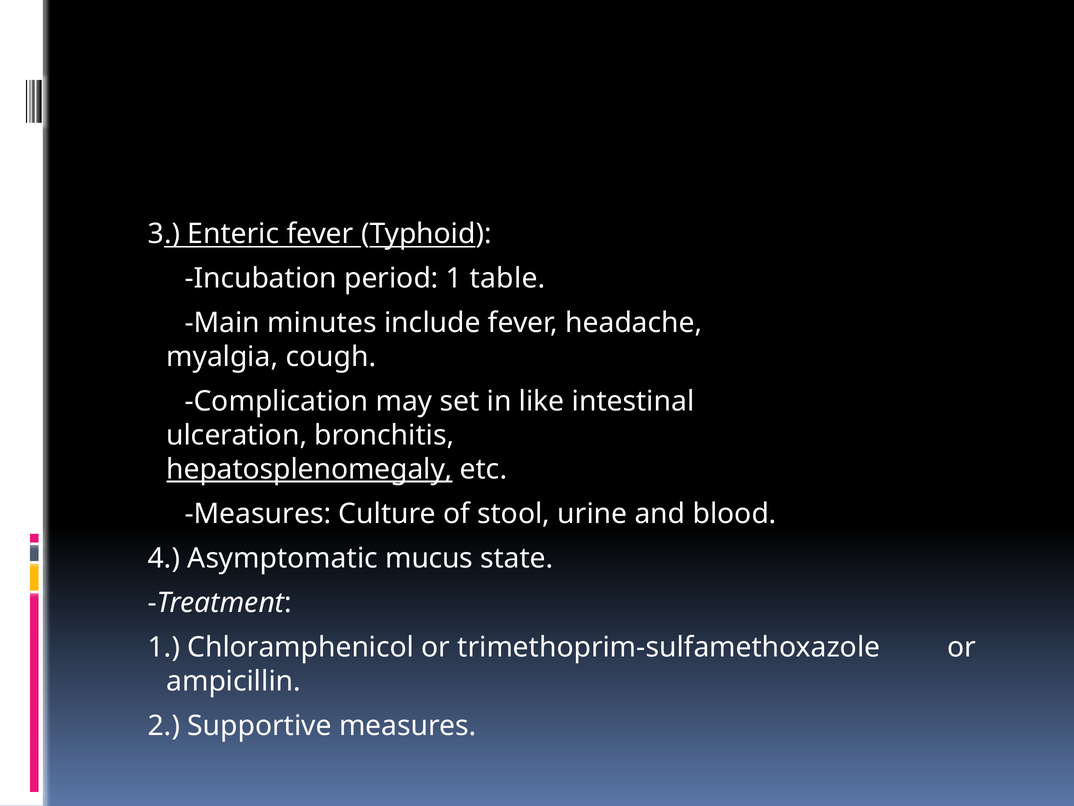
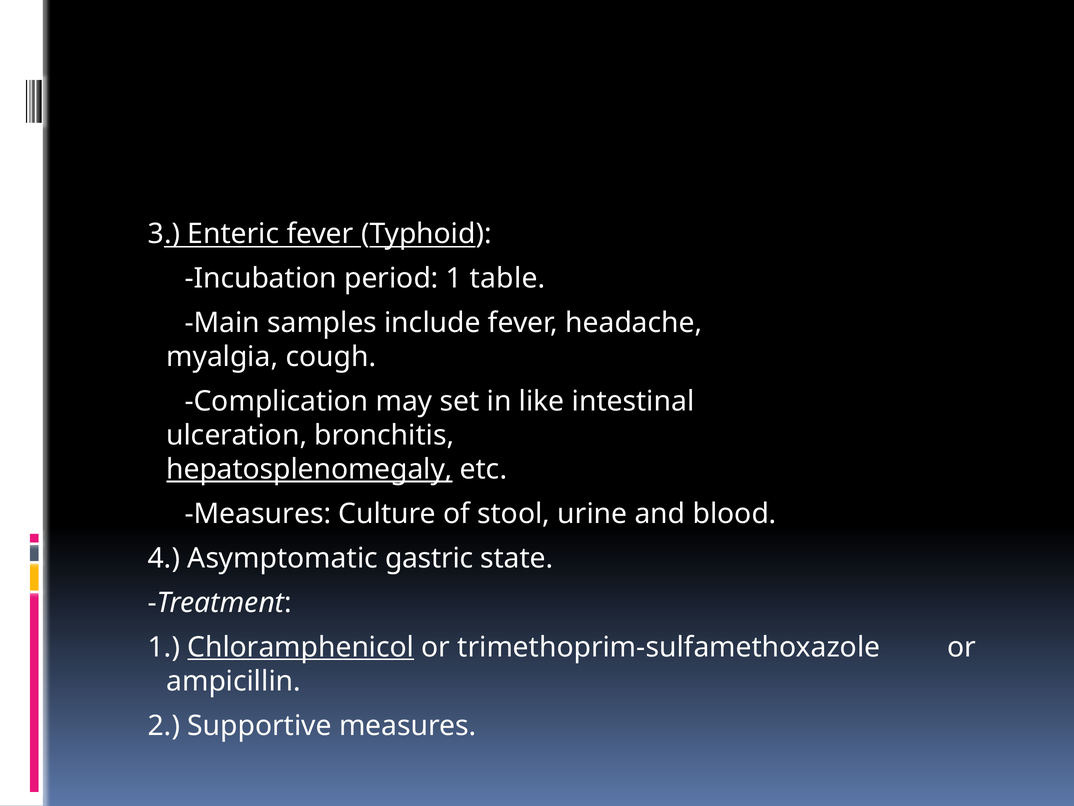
minutes: minutes -> samples
mucus: mucus -> gastric
Chloramphenicol underline: none -> present
